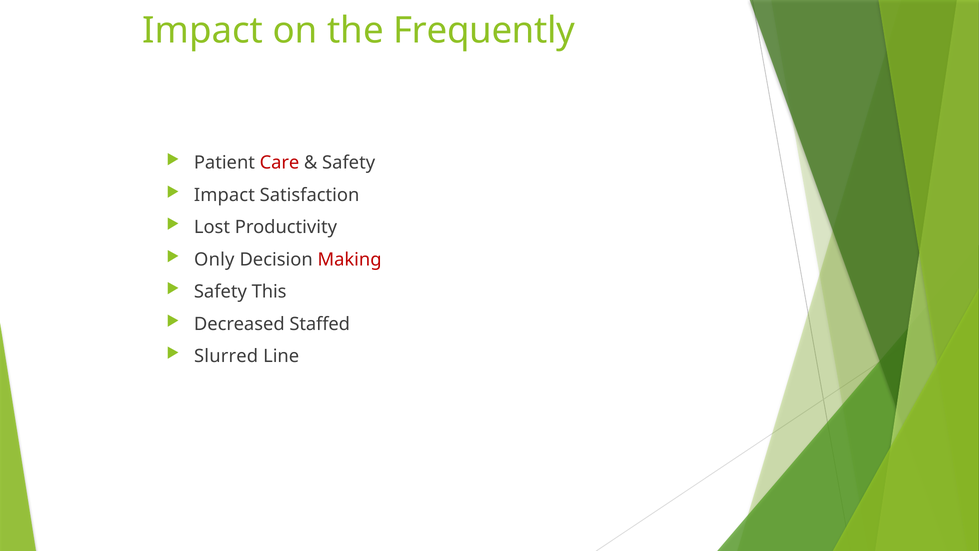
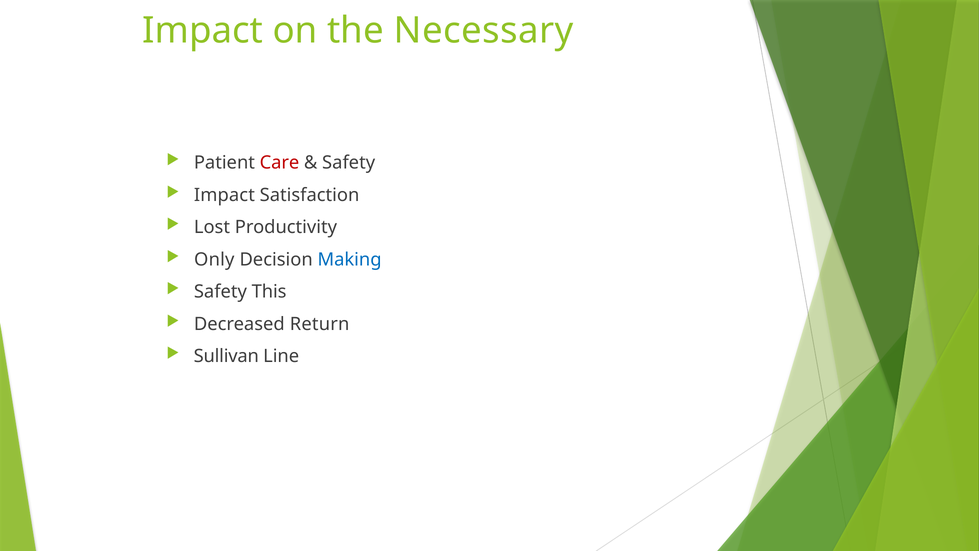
Frequently: Frequently -> Necessary
Making colour: red -> blue
Staffed: Staffed -> Return
Slurred: Slurred -> Sullivan
